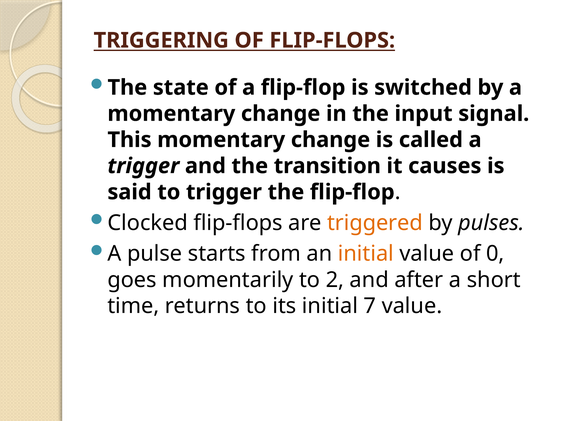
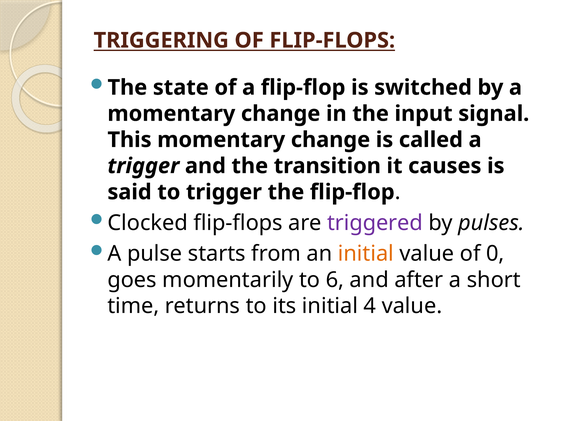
triggered colour: orange -> purple
2: 2 -> 6
7: 7 -> 4
